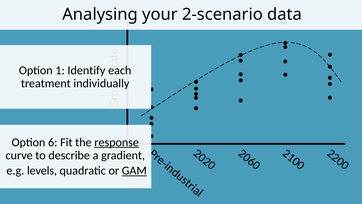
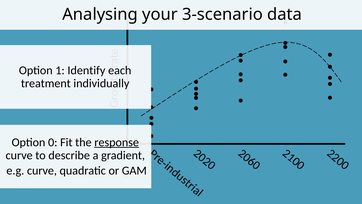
2-scenario: 2-scenario -> 3-scenario
Option 6: 6 -> 0
e.g levels: levels -> curve
GAM underline: present -> none
